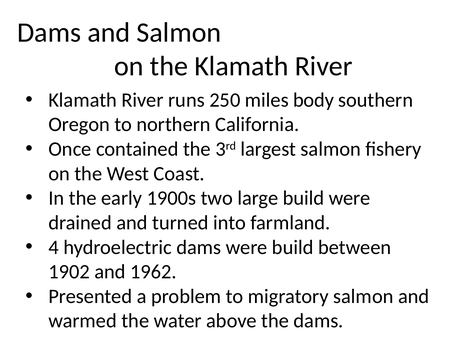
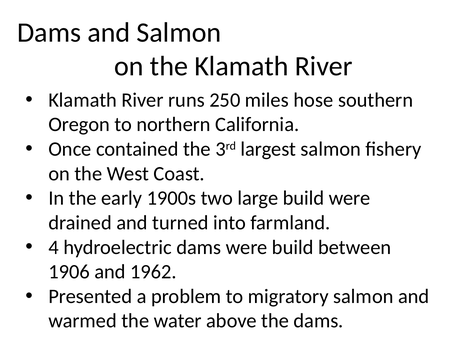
body: body -> hose
1902: 1902 -> 1906
